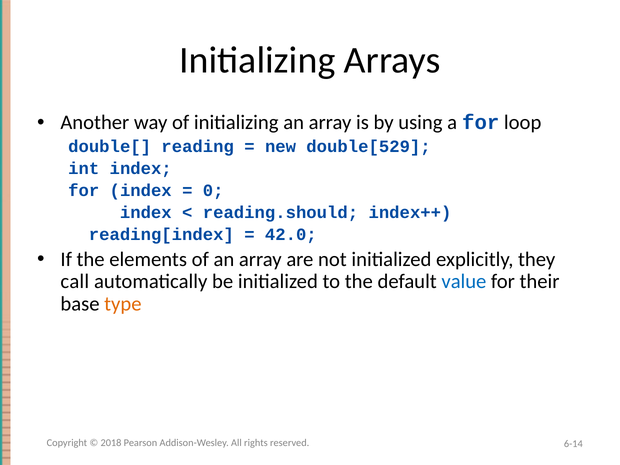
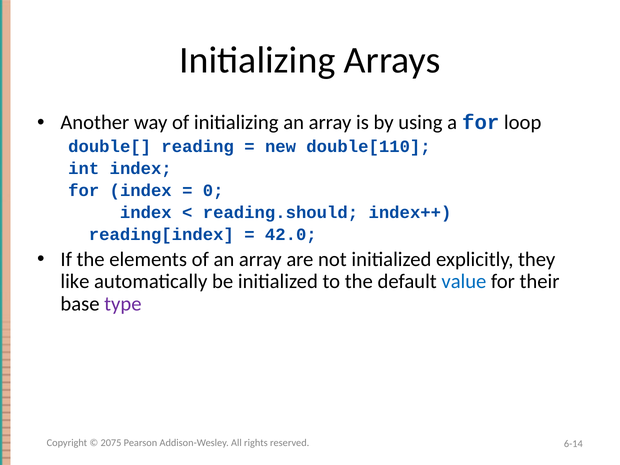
double[529: double[529 -> double[110
call: call -> like
type colour: orange -> purple
2018: 2018 -> 2075
